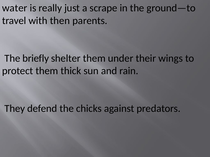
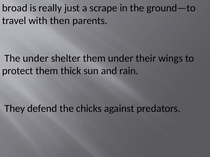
water: water -> broad
The briefly: briefly -> under
